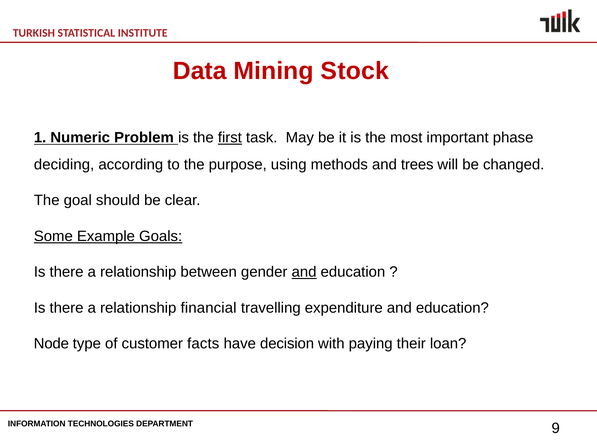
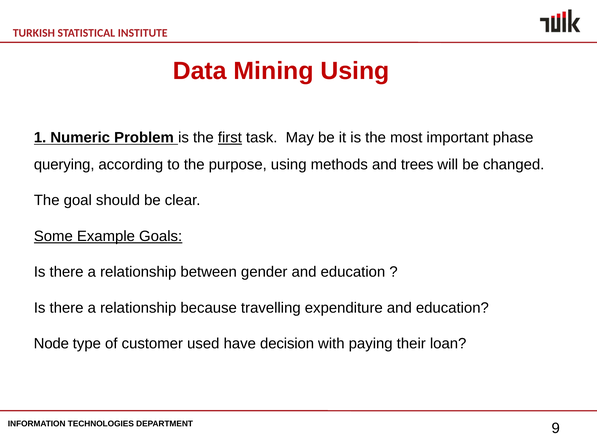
Mining Stock: Stock -> Using
deciding: deciding -> querying
and at (304, 272) underline: present -> none
financial: financial -> because
facts: facts -> used
